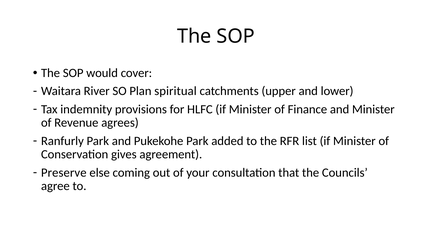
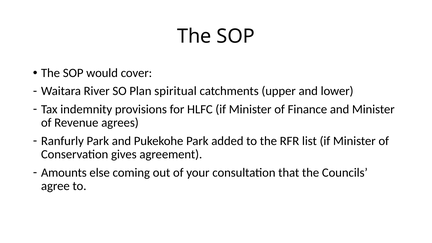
Preserve: Preserve -> Amounts
